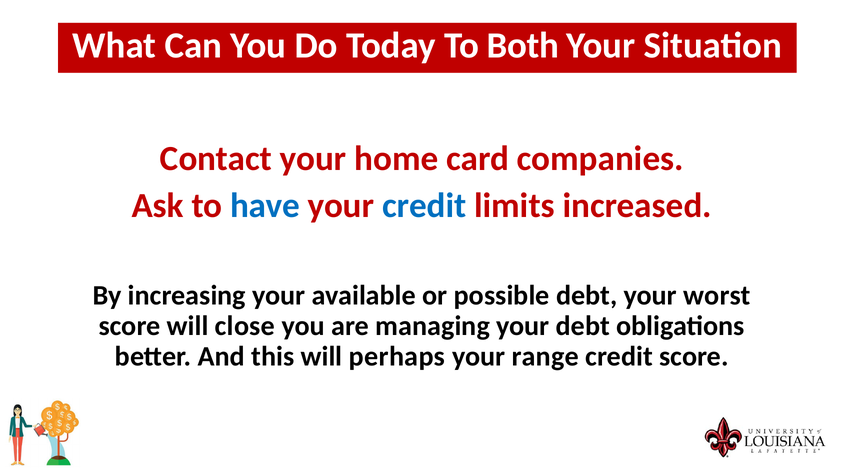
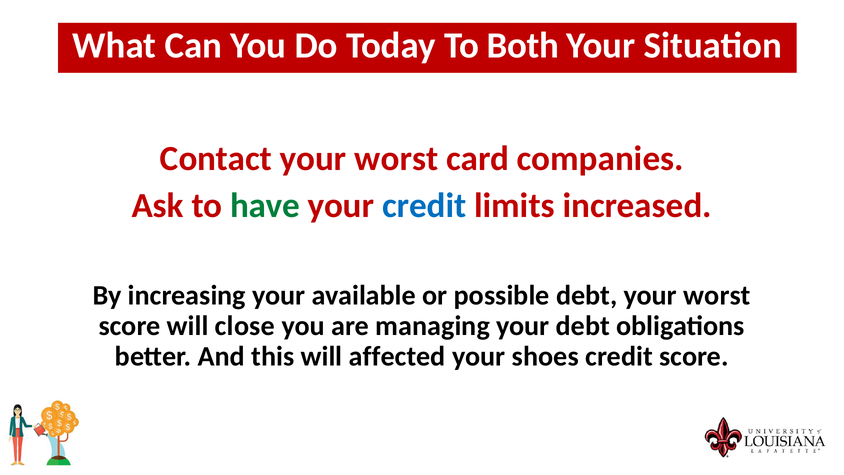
Contact your home: home -> worst
have colour: blue -> green
perhaps: perhaps -> affected
range: range -> shoes
